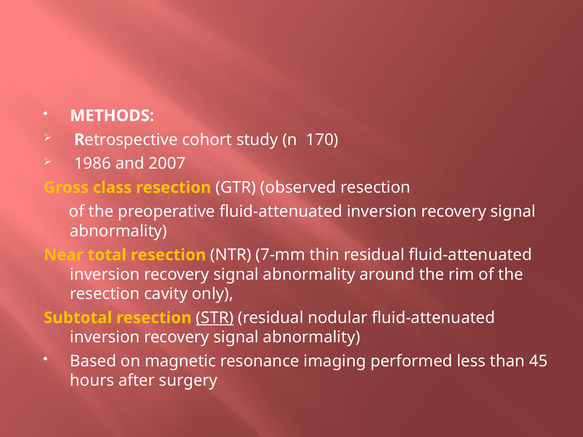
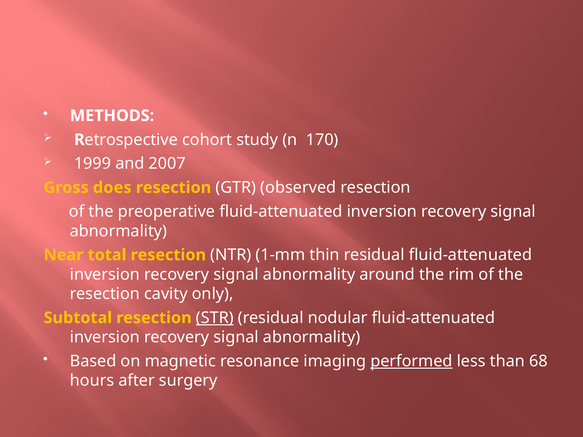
1986: 1986 -> 1999
class: class -> does
7-mm: 7-mm -> 1-mm
performed underline: none -> present
45: 45 -> 68
